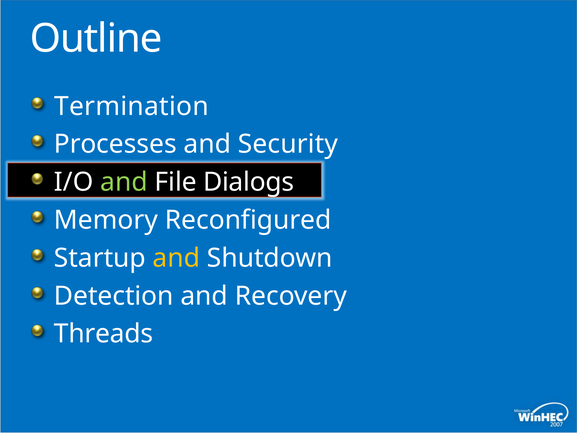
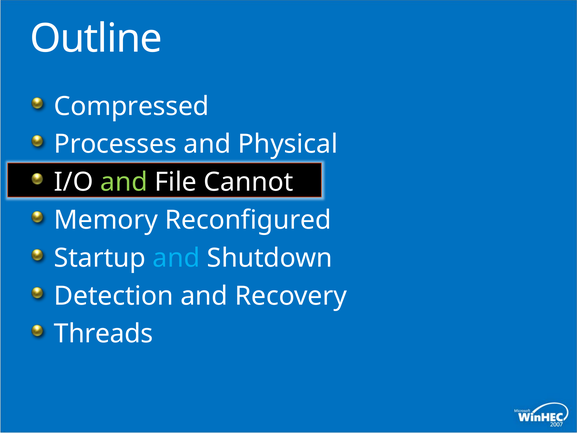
Termination: Termination -> Compressed
Security: Security -> Physical
Dialogs: Dialogs -> Cannot
and at (176, 258) colour: yellow -> light blue
